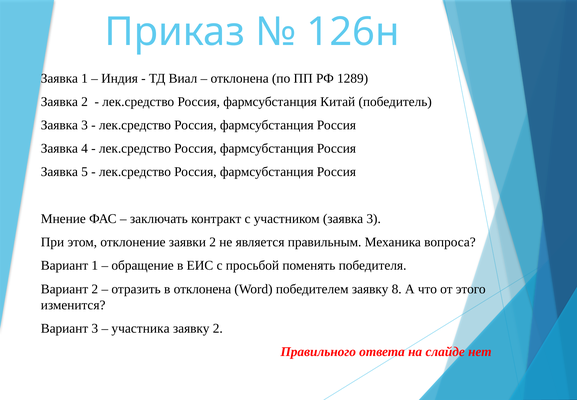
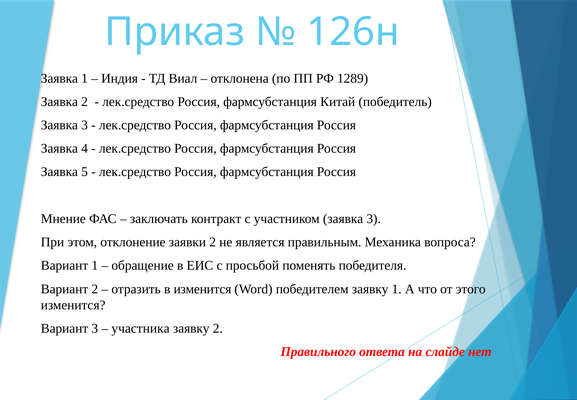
в отклонена: отклонена -> изменится
заявку 8: 8 -> 1
